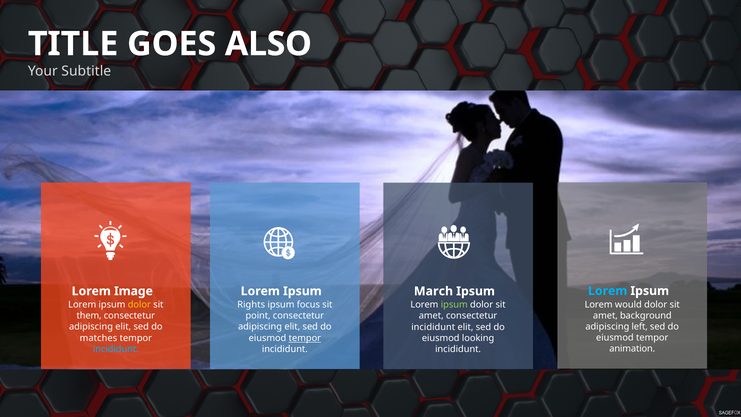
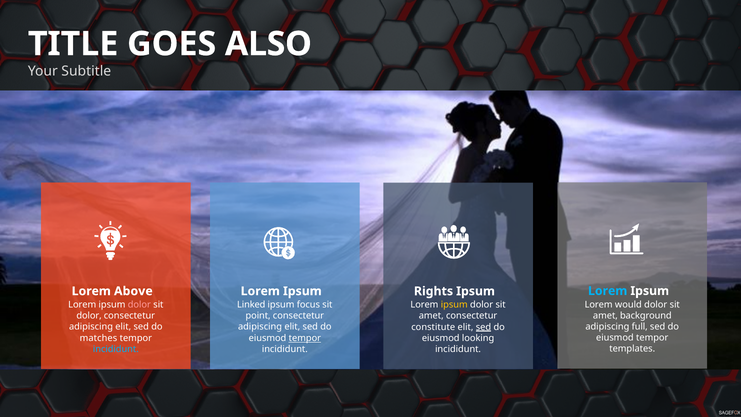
Image: Image -> Above
March: March -> Rights
dolor at (139, 305) colour: yellow -> pink
Rights: Rights -> Linked
ipsum at (454, 305) colour: light green -> yellow
them at (89, 316): them -> dolor
left: left -> full
incididunt at (433, 327): incididunt -> constitute
sed at (483, 327) underline: none -> present
animation: animation -> templates
